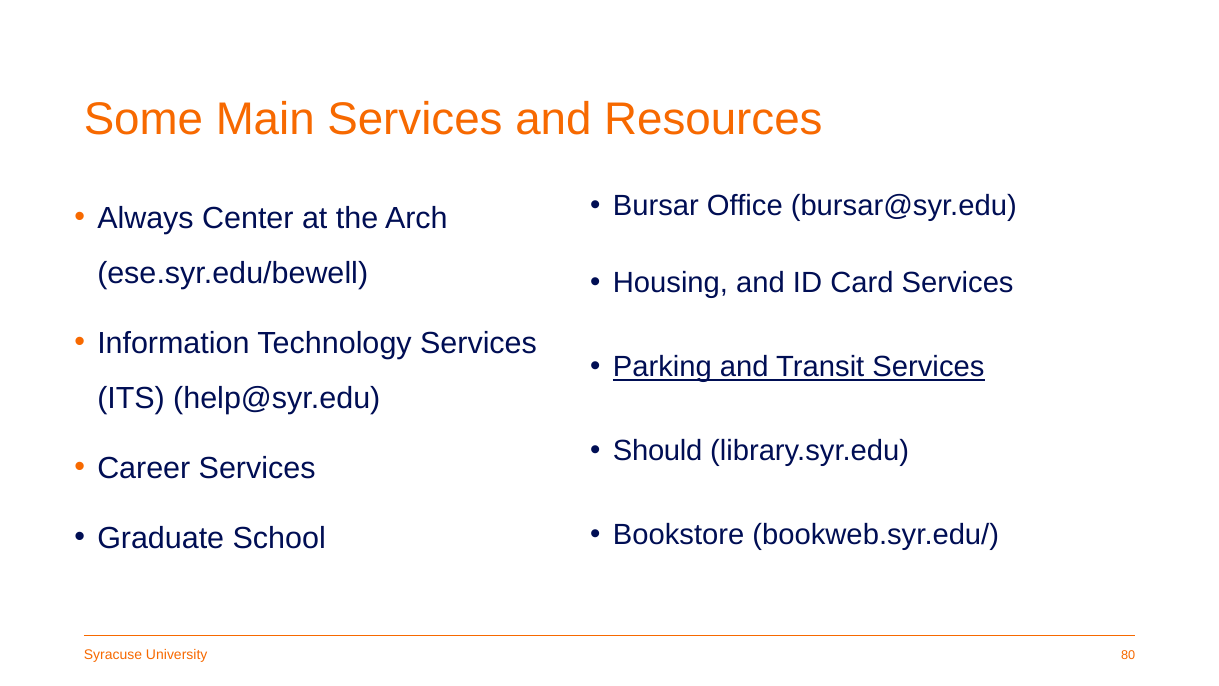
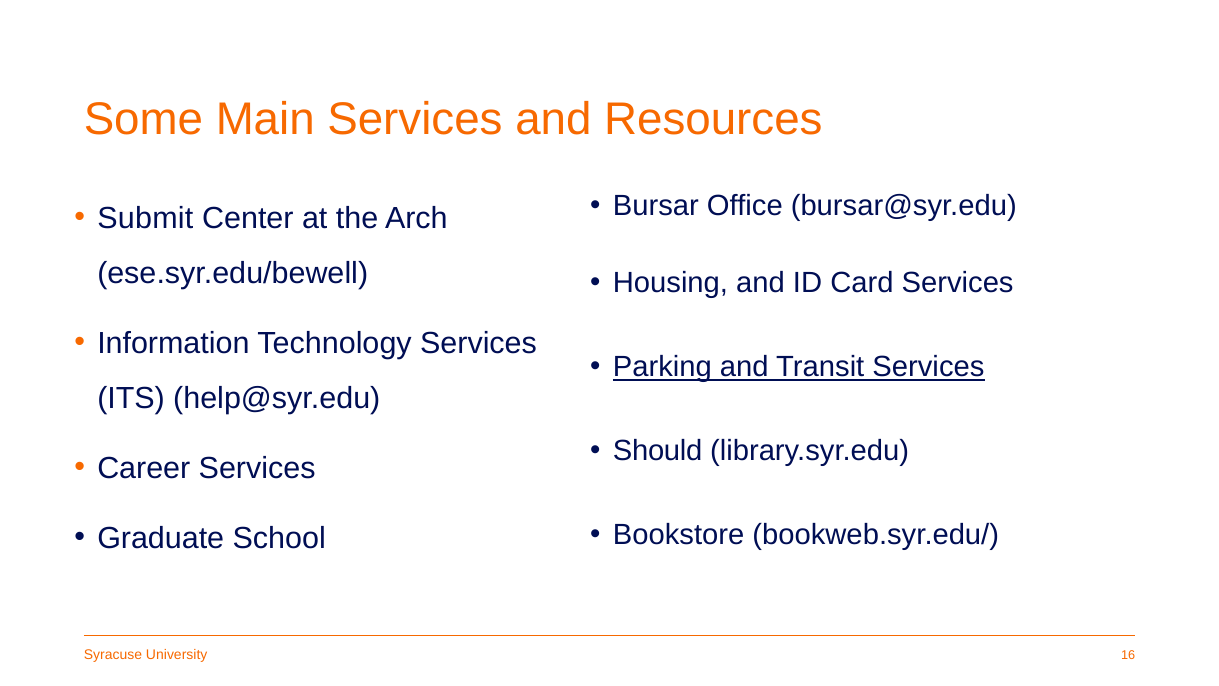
Always: Always -> Submit
80: 80 -> 16
